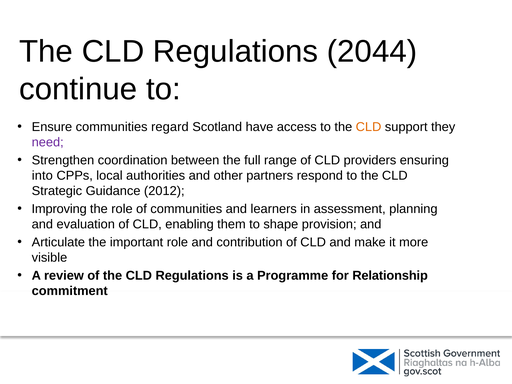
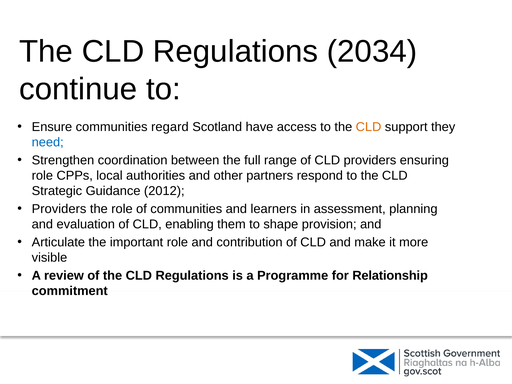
2044: 2044 -> 2034
need colour: purple -> blue
into at (42, 176): into -> role
Improving at (59, 209): Improving -> Providers
